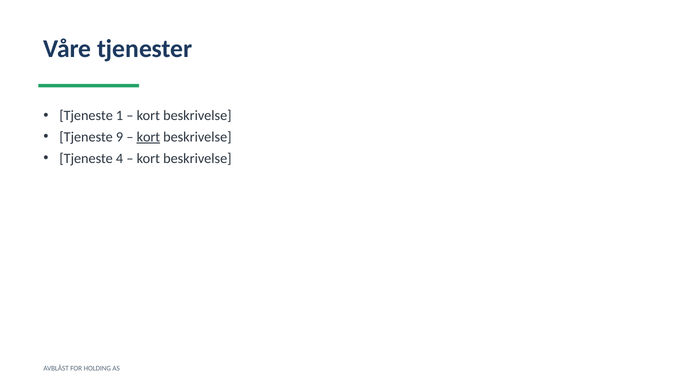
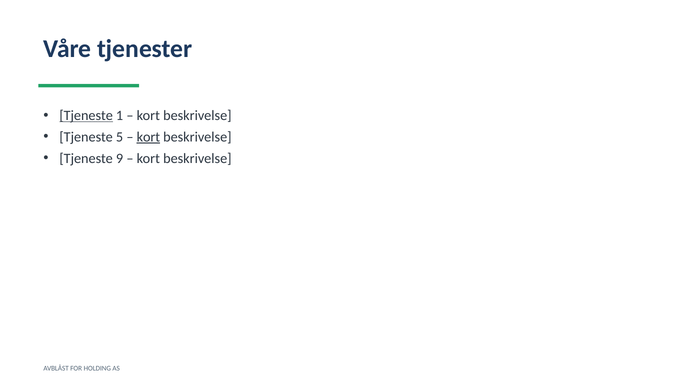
Tjeneste at (86, 116) underline: none -> present
9: 9 -> 5
4: 4 -> 9
